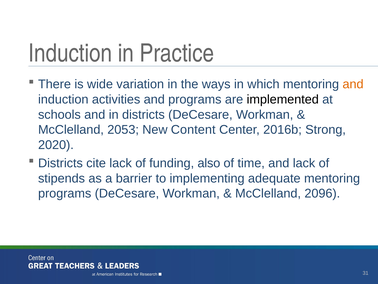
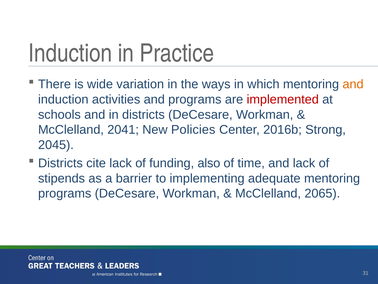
implemented colour: black -> red
2053: 2053 -> 2041
Content: Content -> Policies
2020: 2020 -> 2045
2096: 2096 -> 2065
